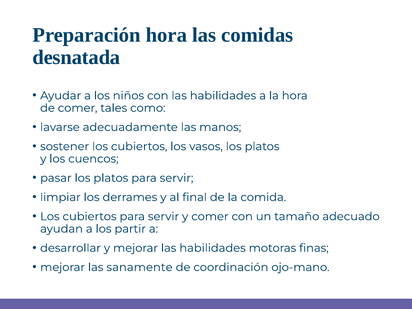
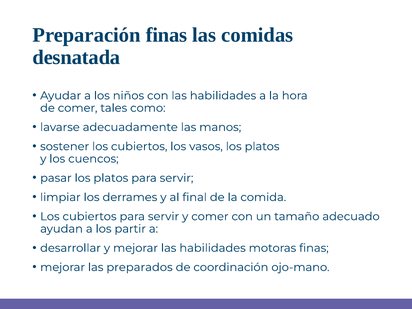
Preparación hora: hora -> finas
sanamente: sanamente -> preparados
